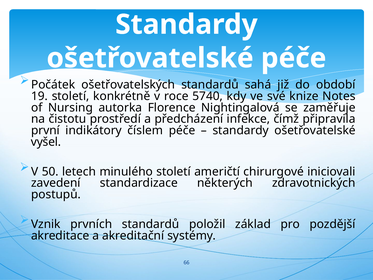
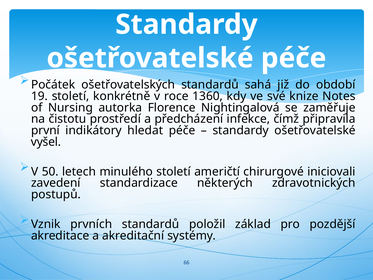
5740: 5740 -> 1360
číslem: číslem -> hledat
